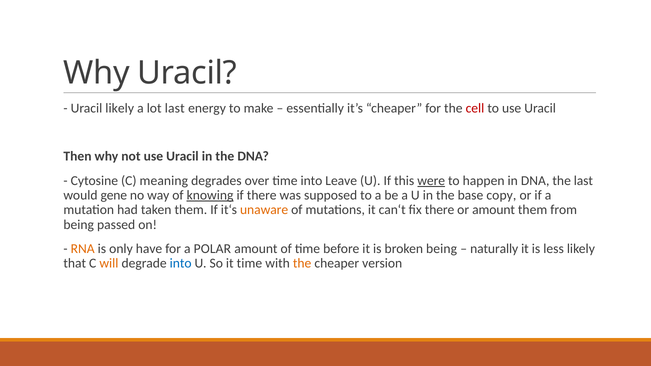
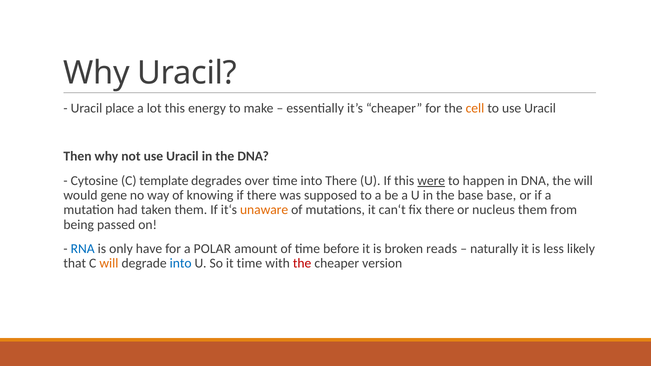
Uracil likely: likely -> place
lot last: last -> this
cell colour: red -> orange
meaning: meaning -> template
into Leave: Leave -> There
the last: last -> will
knowing underline: present -> none
base copy: copy -> base
or amount: amount -> nucleus
RNA colour: orange -> blue
broken being: being -> reads
the at (302, 264) colour: orange -> red
